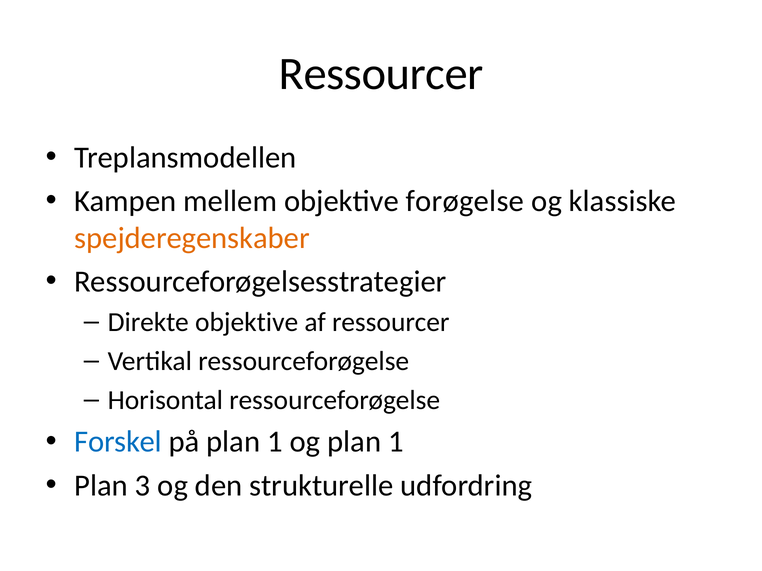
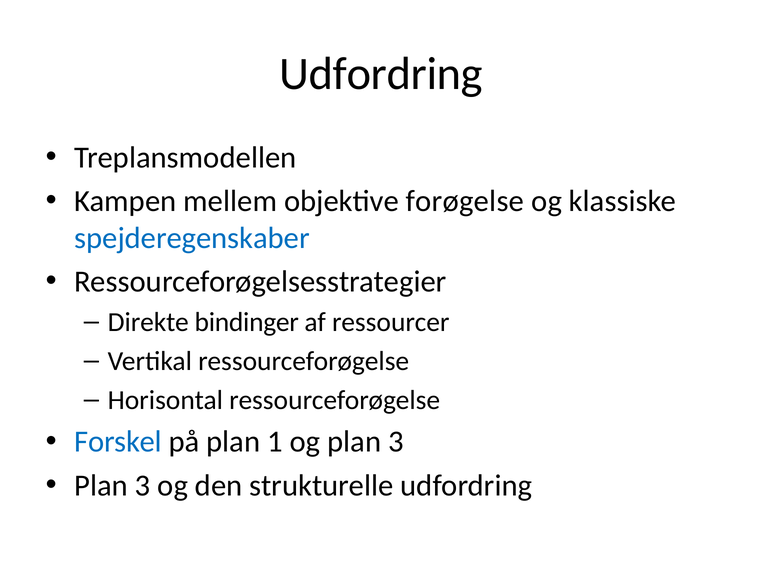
Ressourcer at (381, 74): Ressourcer -> Udfordring
spejderegenskaber colour: orange -> blue
Direkte objektive: objektive -> bindinger
og plan 1: 1 -> 3
